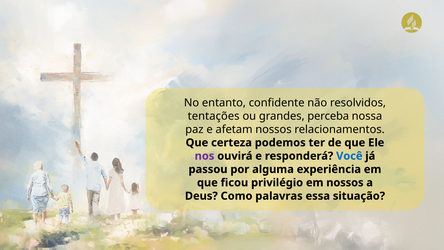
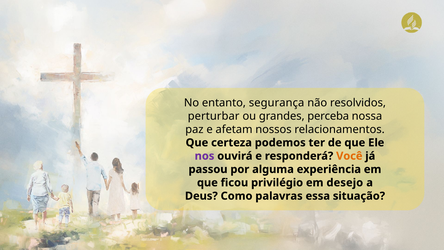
confidente: confidente -> segurança
tentações: tentações -> perturbar
Você colour: blue -> orange
em nossos: nossos -> desejo
